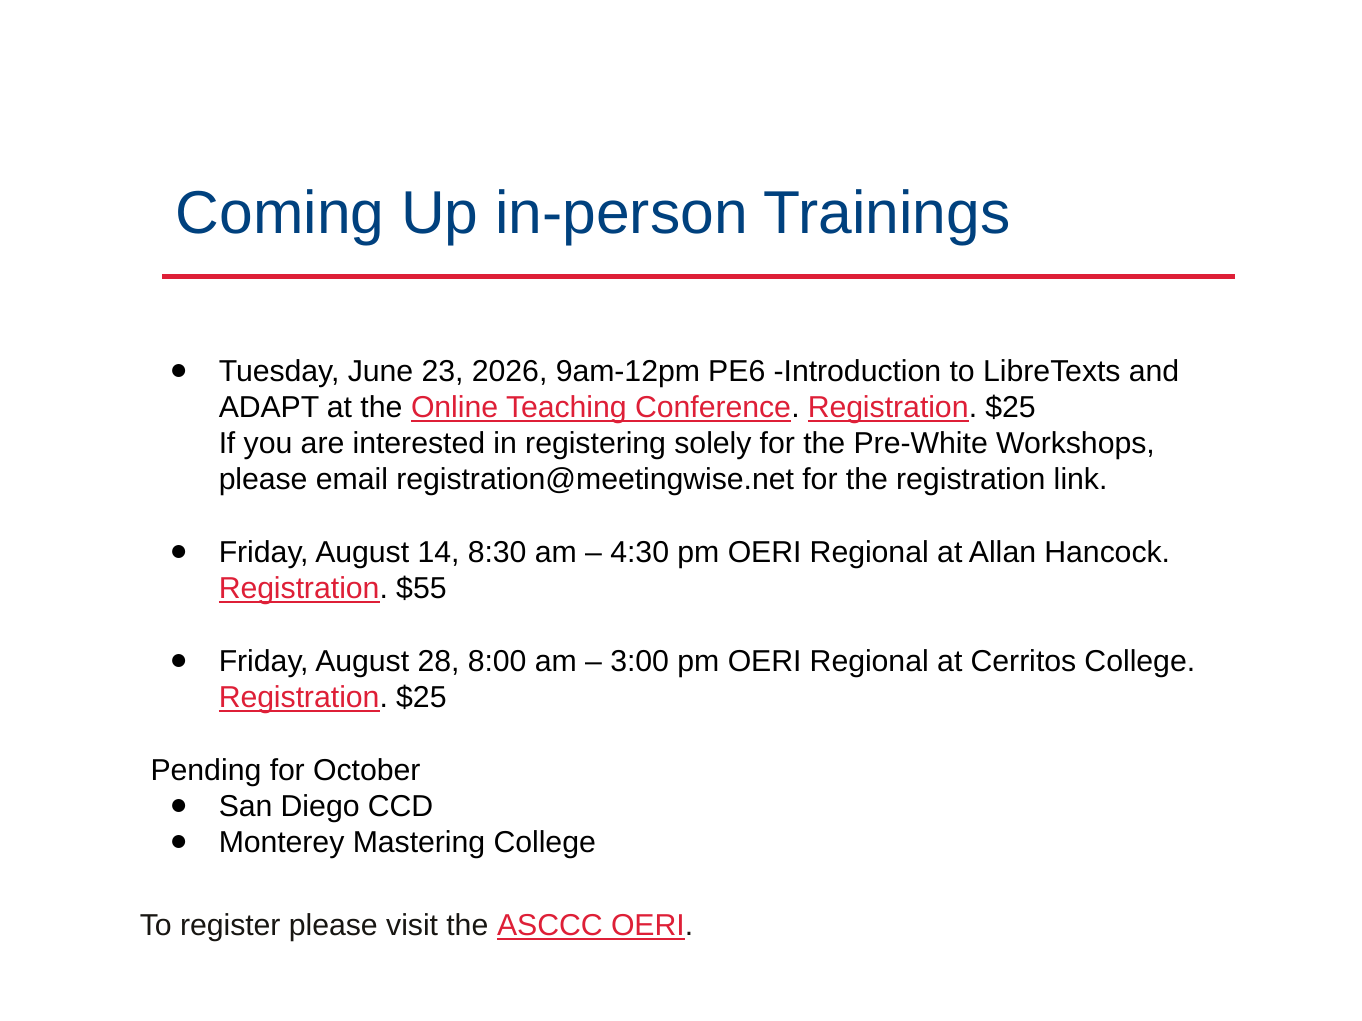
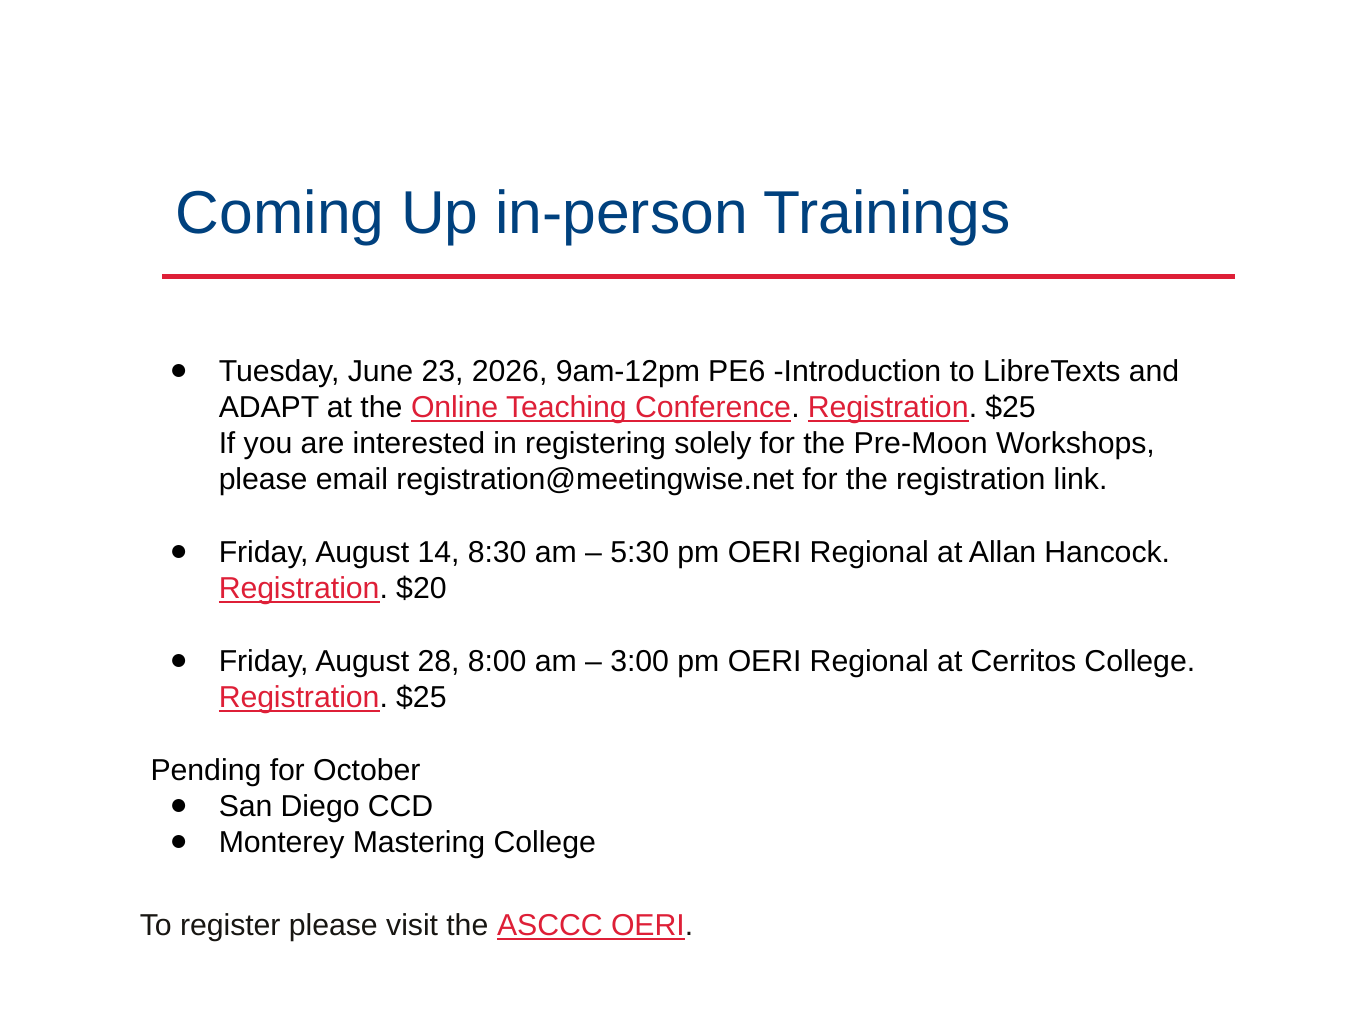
Pre-White: Pre-White -> Pre-Moon
4:30: 4:30 -> 5:30
$55: $55 -> $20
